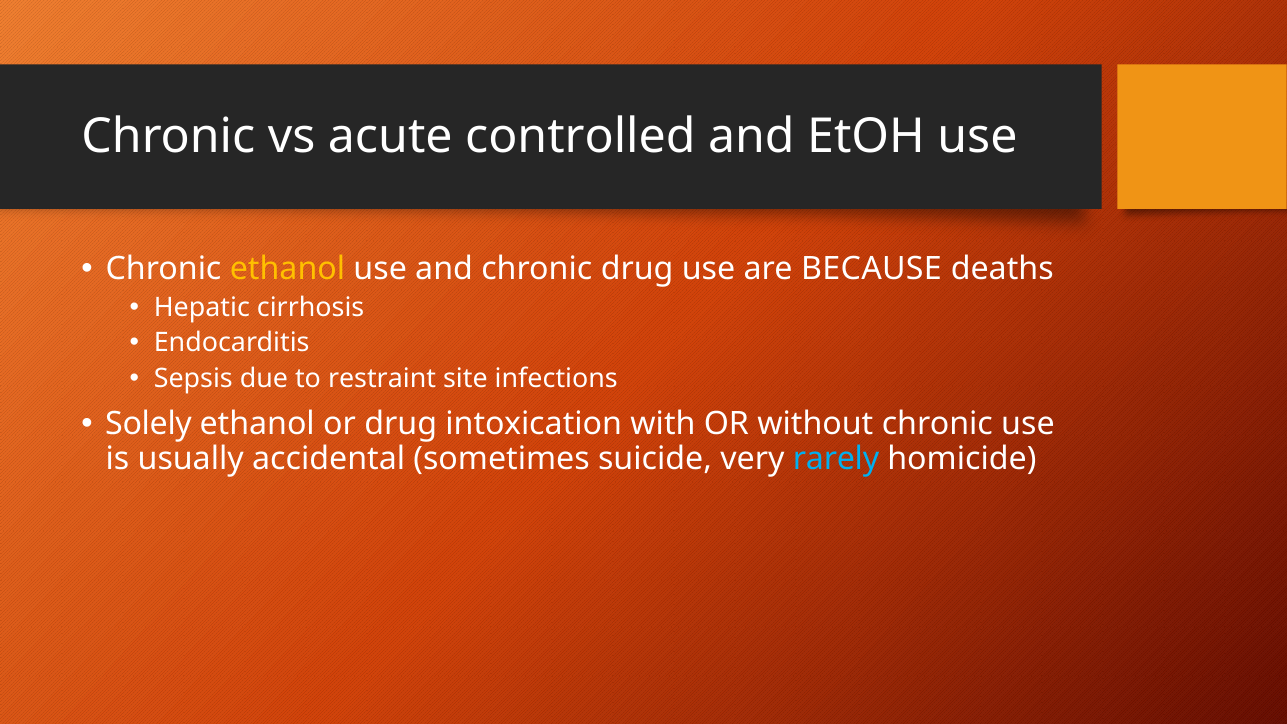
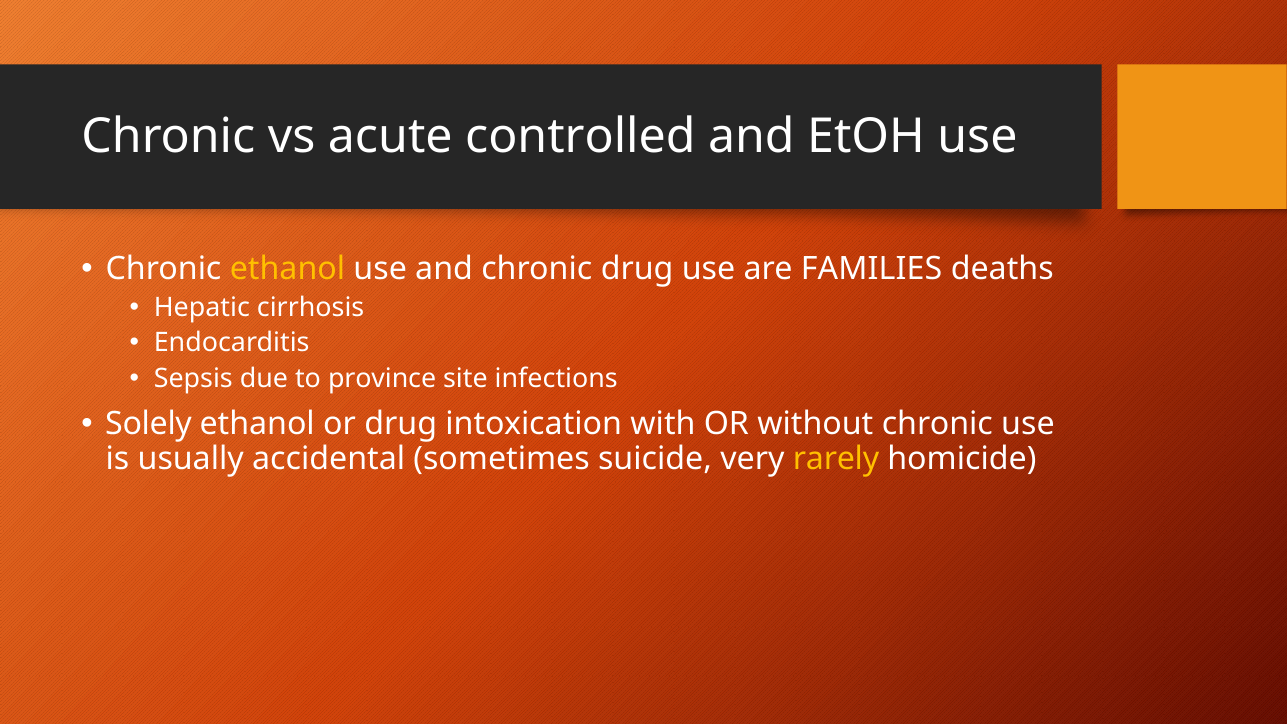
BECAUSE: BECAUSE -> FAMILIES
restraint: restraint -> province
rarely colour: light blue -> yellow
